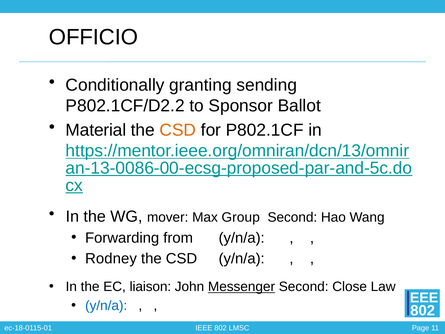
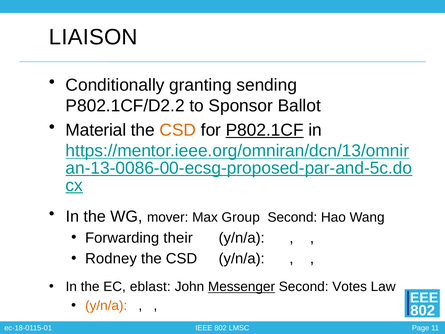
OFFICIO: OFFICIO -> LIAISON
P802.1CF underline: none -> present
from: from -> their
liaison: liaison -> eblast
Close: Close -> Votes
y/n/a at (106, 306) colour: blue -> orange
